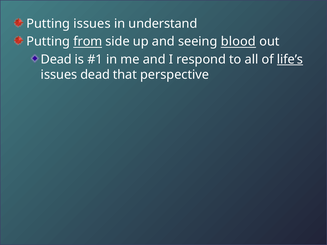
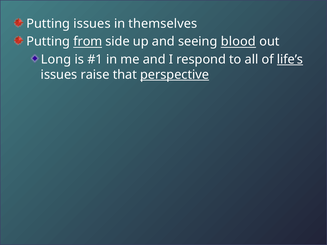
understand: understand -> themselves
Dead at (56, 59): Dead -> Long
issues dead: dead -> raise
perspective underline: none -> present
